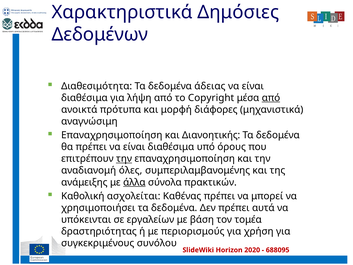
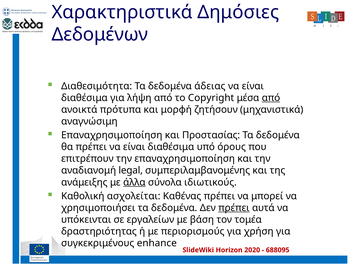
διάφορες: διάφορες -> ζητήσουν
Διανοητικής: Διανοητικής -> Προστασίας
την at (124, 159) underline: present -> none
όλες: όλες -> legal
πρακτικών: πρακτικών -> ιδιωτικούς
πρέπει at (234, 208) underline: none -> present
συνόλου: συνόλου -> enhance
